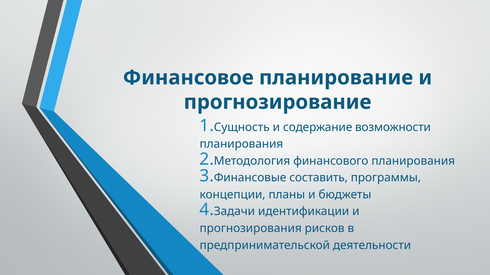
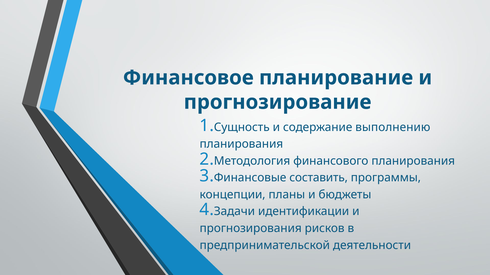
возможности: возможности -> выполнению
